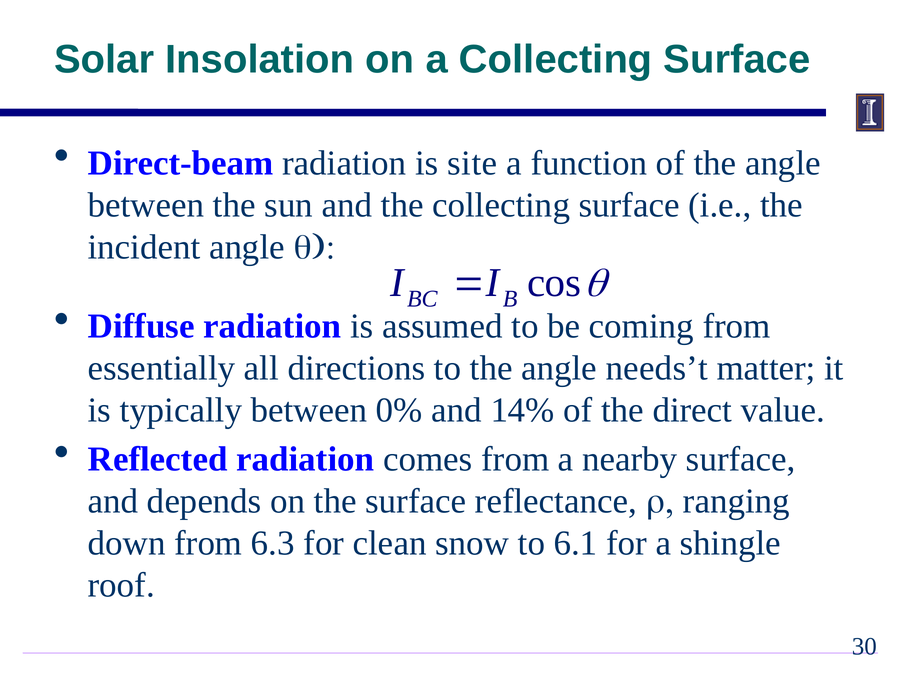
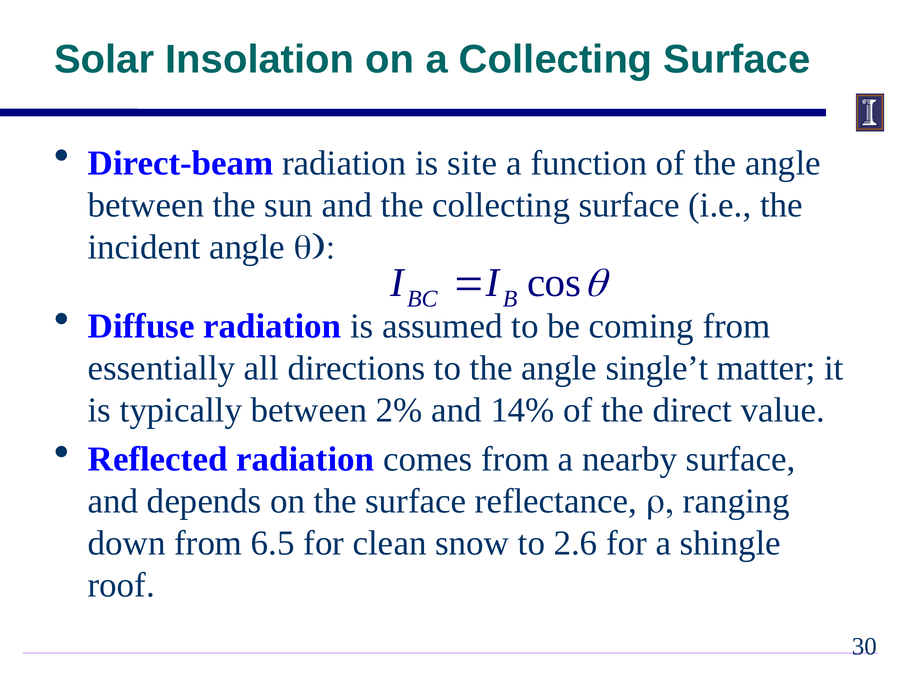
needs’t: needs’t -> single’t
0%: 0% -> 2%
6.3: 6.3 -> 6.5
6.1: 6.1 -> 2.6
